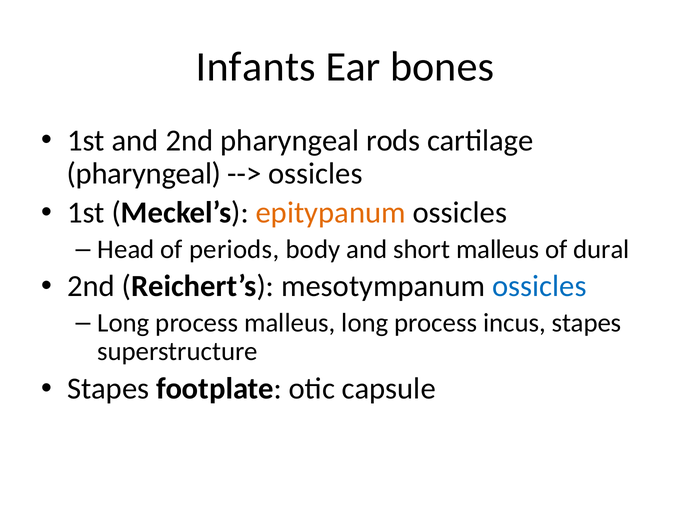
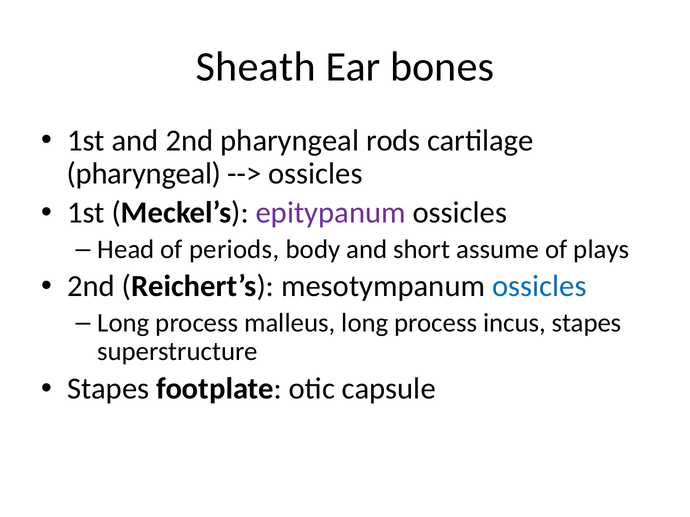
Infants: Infants -> Sheath
epitypanum colour: orange -> purple
short malleus: malleus -> assume
dural: dural -> plays
